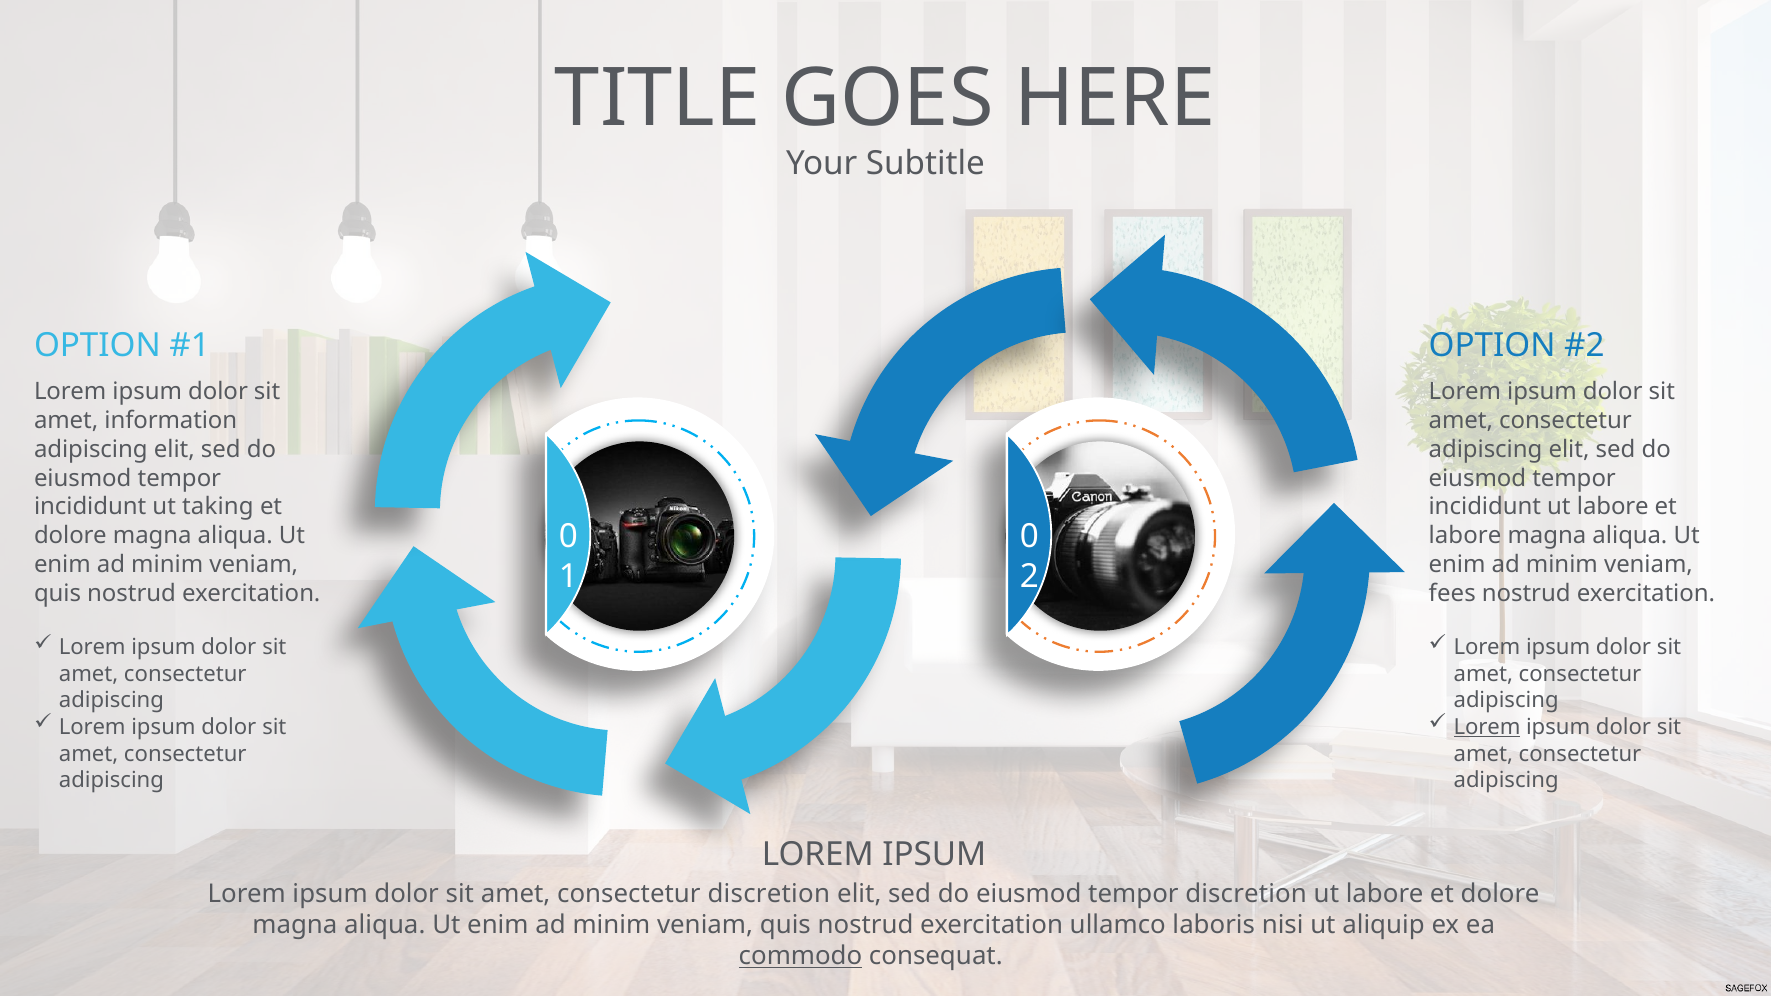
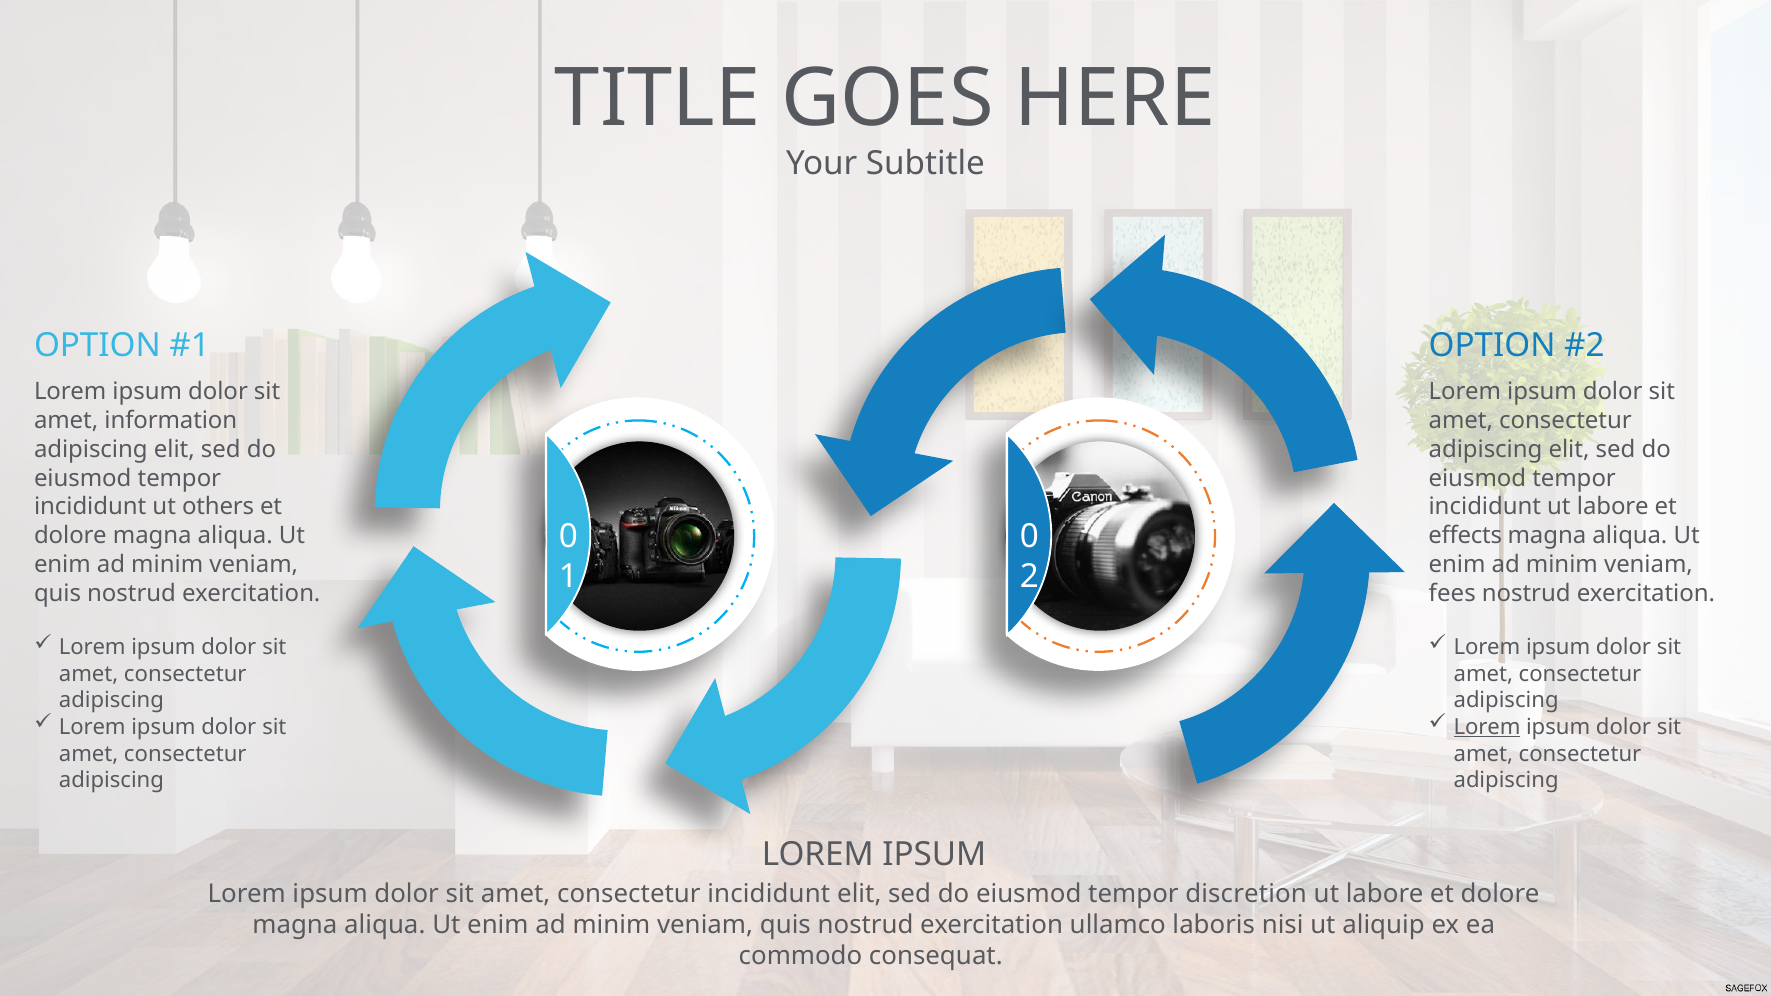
taking: taking -> others
labore at (1465, 536): labore -> effects
consectetur discretion: discretion -> incididunt
commodo underline: present -> none
